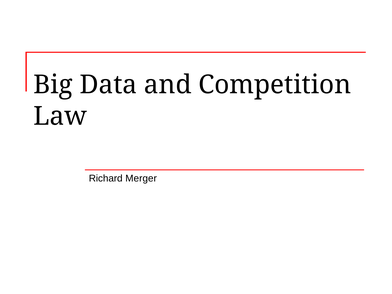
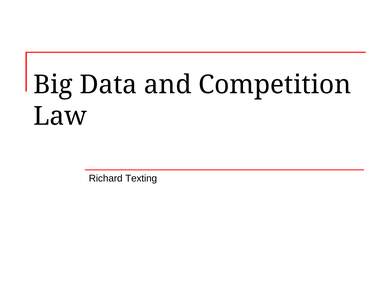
Merger: Merger -> Texting
